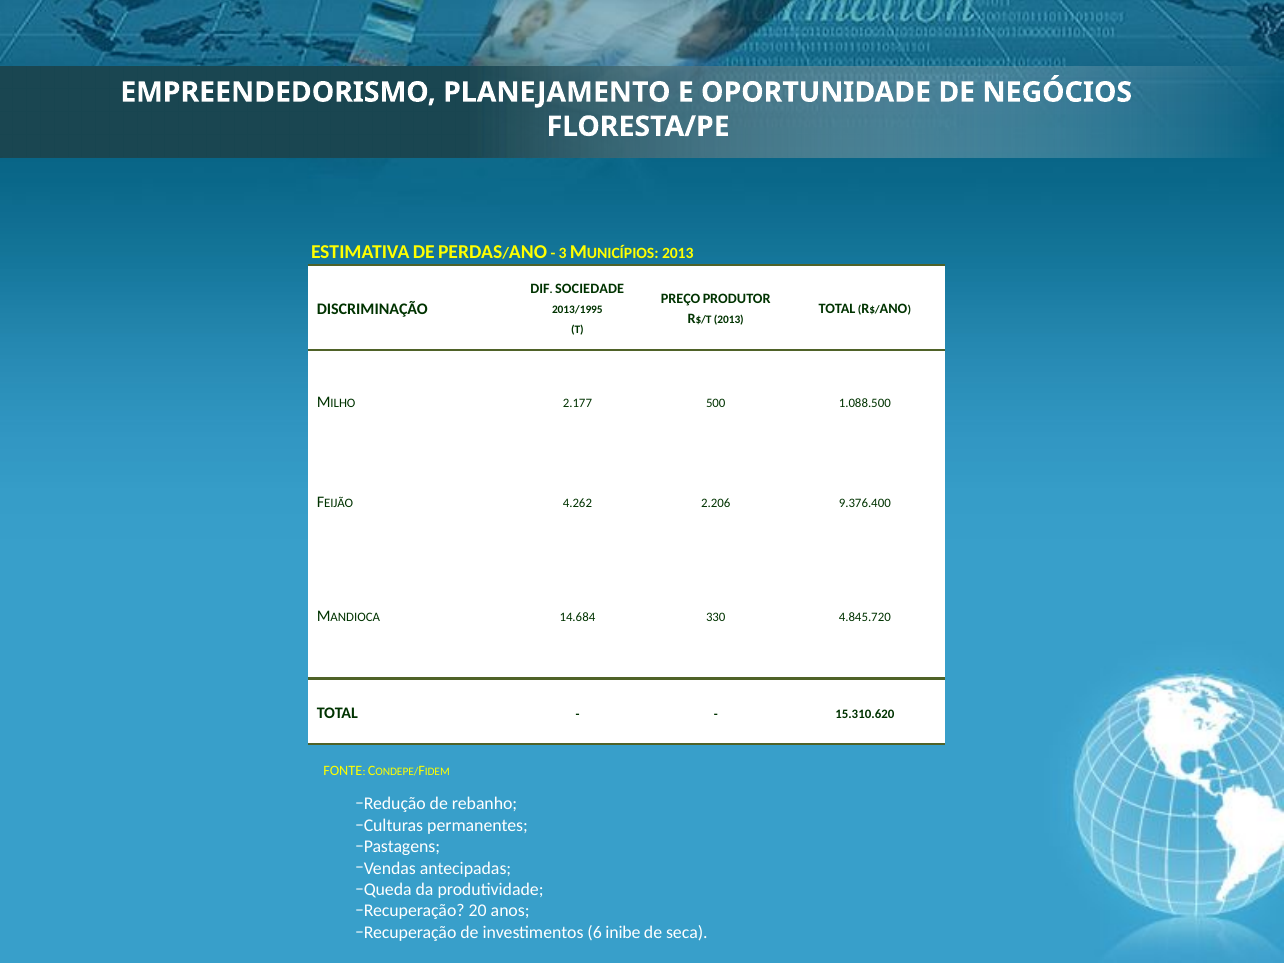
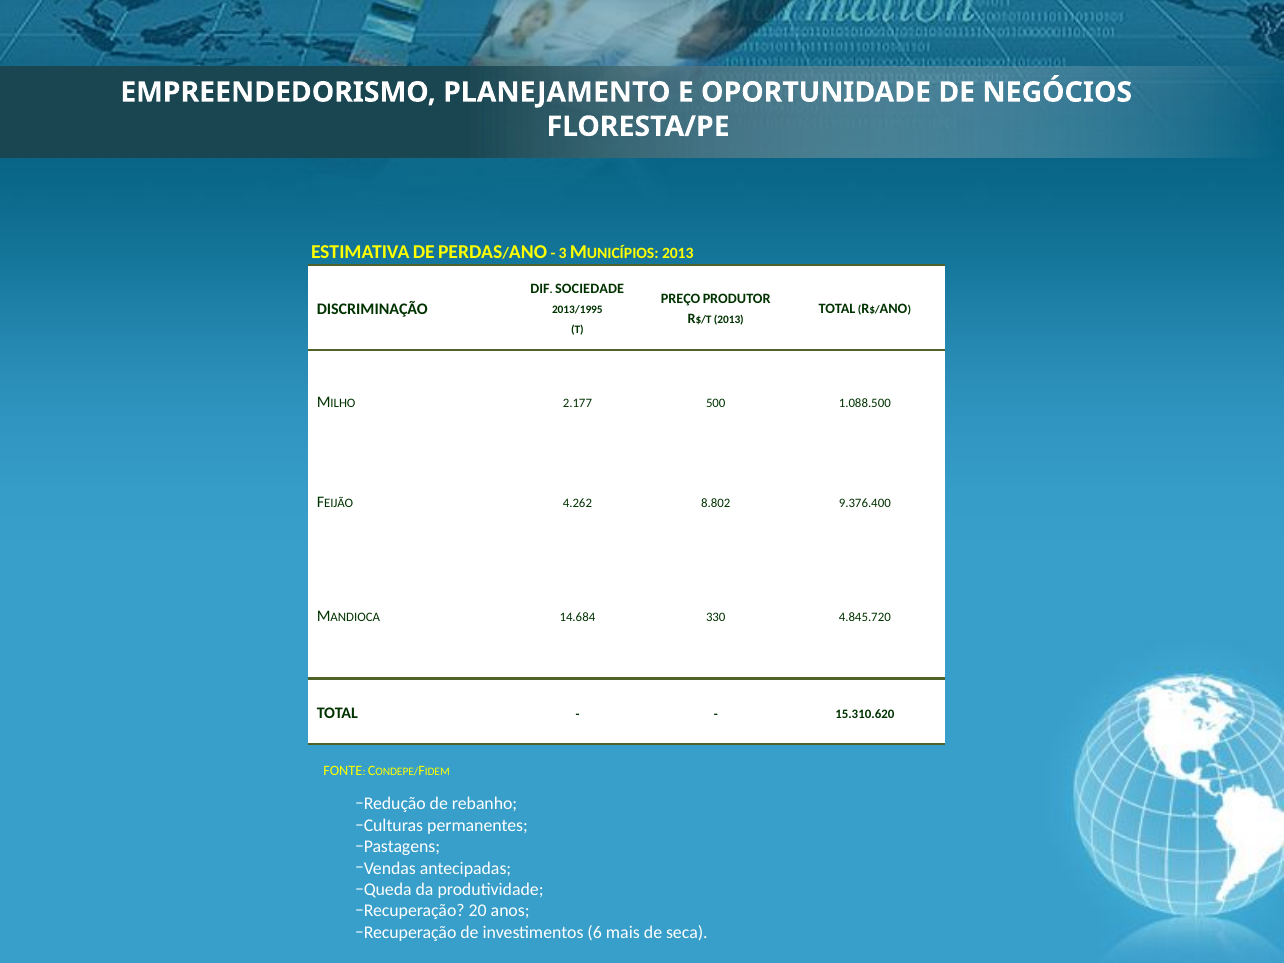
2.206: 2.206 -> 8.802
inibe: inibe -> mais
